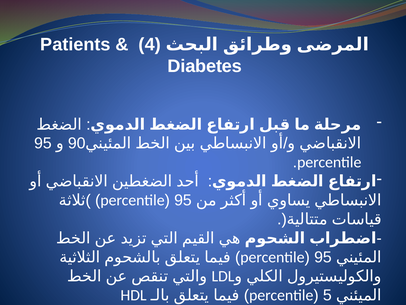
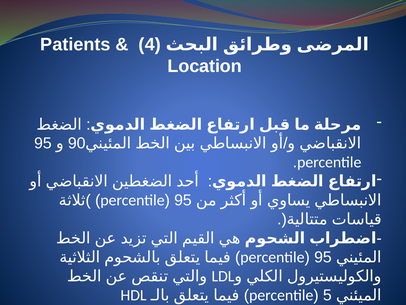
Diabetes: Diabetes -> Location
